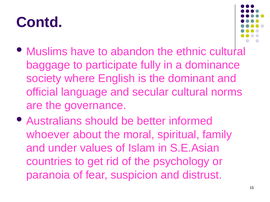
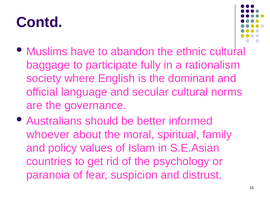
dominance: dominance -> rationalism
under: under -> policy
